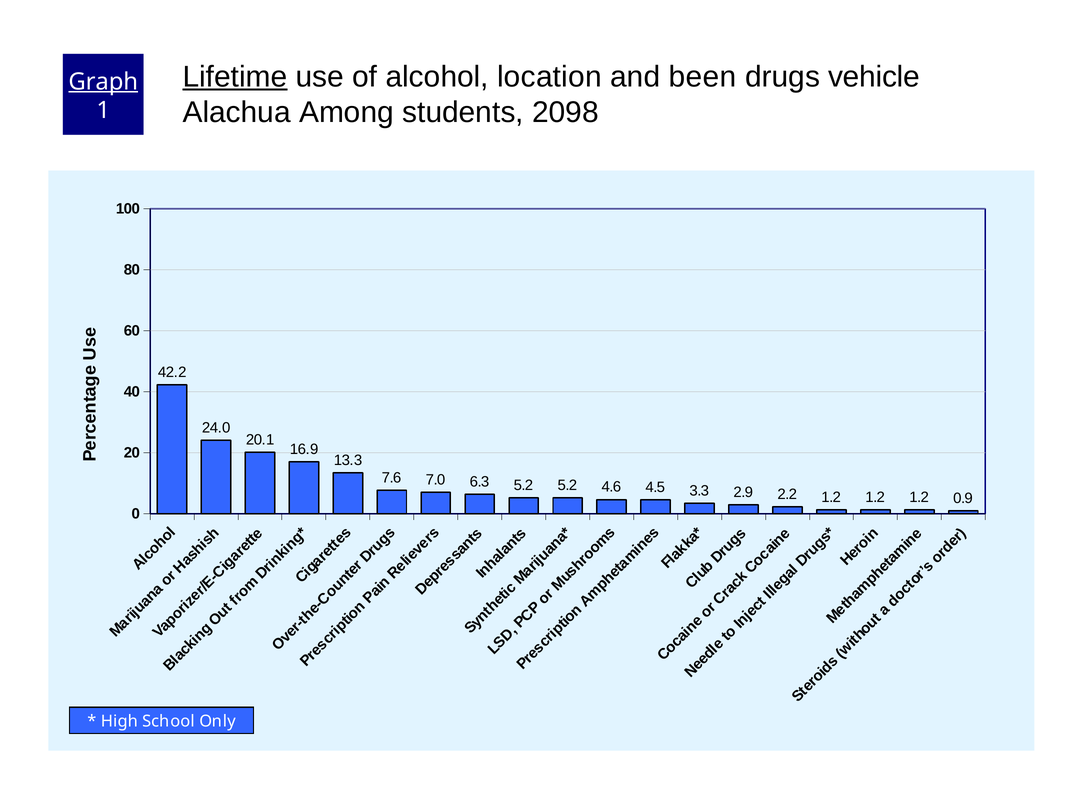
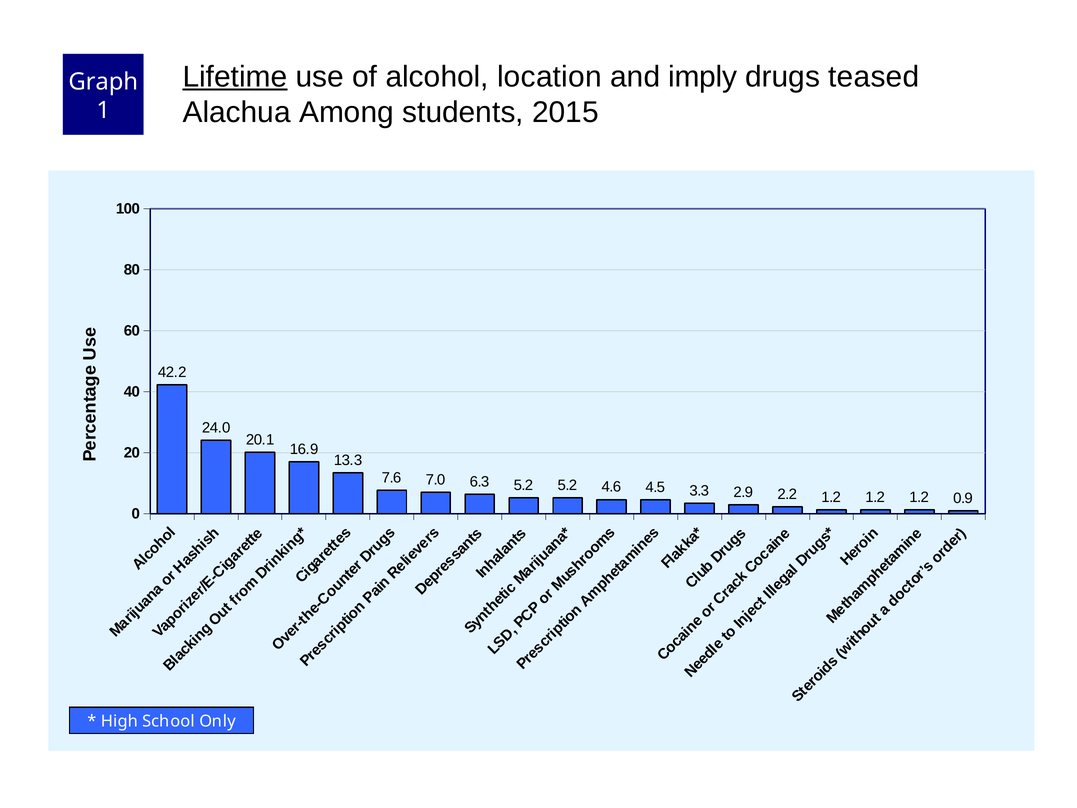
been: been -> imply
vehicle: vehicle -> teased
Graph underline: present -> none
2098: 2098 -> 2015
